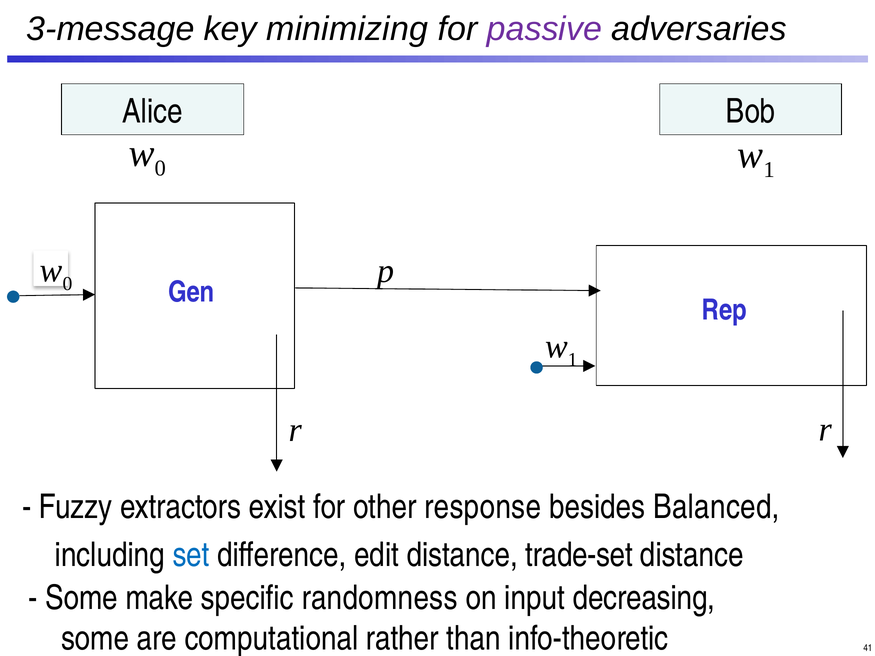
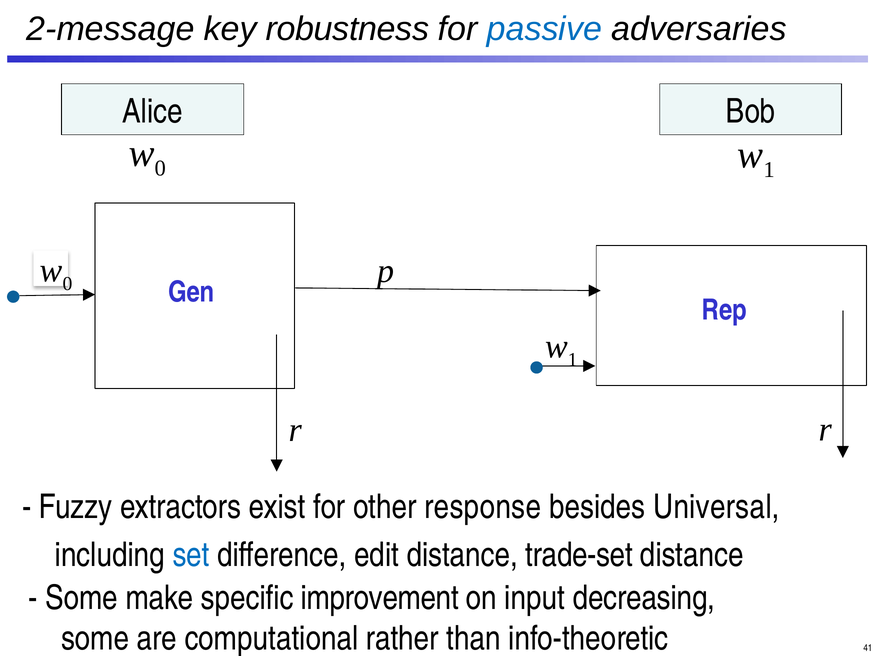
3-message: 3-message -> 2-message
minimizing: minimizing -> robustness
passive colour: purple -> blue
Balanced: Balanced -> Universal
randomness: randomness -> improvement
